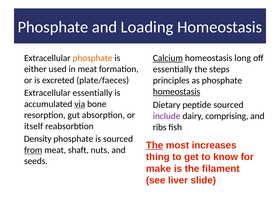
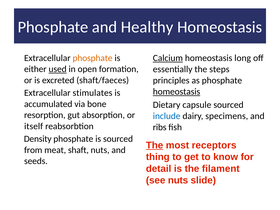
Loading: Loading -> Healthy
used underline: none -> present
in meat: meat -> open
plate/faeces: plate/faeces -> shaft/faeces
Extracellular essentially: essentially -> stimulates
via underline: present -> none
peptide: peptide -> capsule
include colour: purple -> blue
comprising: comprising -> specimens
increases: increases -> receptors
from underline: present -> none
make: make -> detail
see liver: liver -> nuts
